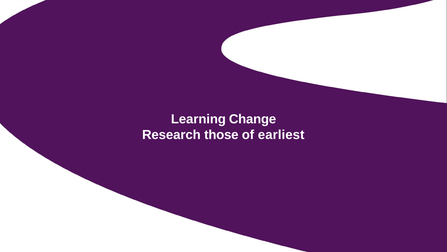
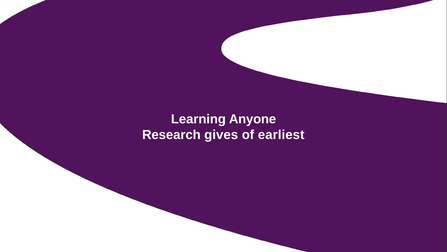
Change: Change -> Anyone
those: those -> gives
